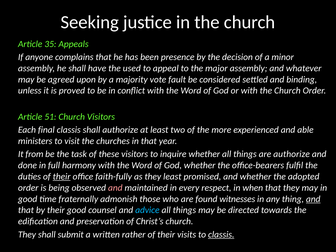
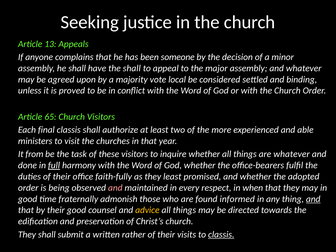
35: 35 -> 13
presence: presence -> someone
the used: used -> shall
fault: fault -> local
51: 51 -> 65
are authorize: authorize -> whatever
full underline: none -> present
their at (62, 177) underline: present -> none
witnesses: witnesses -> informed
advice colour: light blue -> yellow
